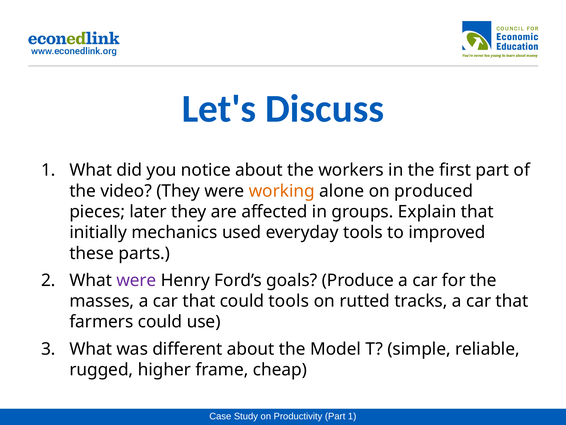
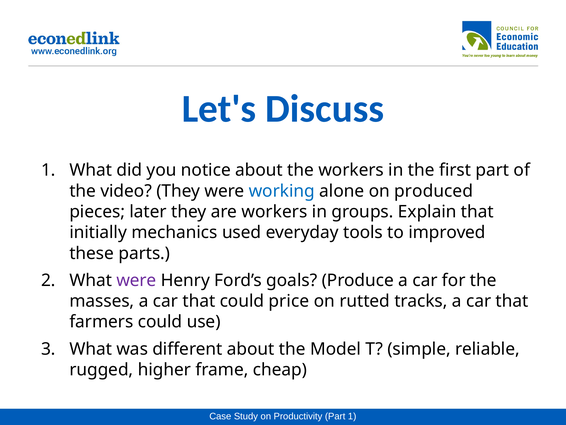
working colour: orange -> blue
are affected: affected -> workers
could tools: tools -> price
